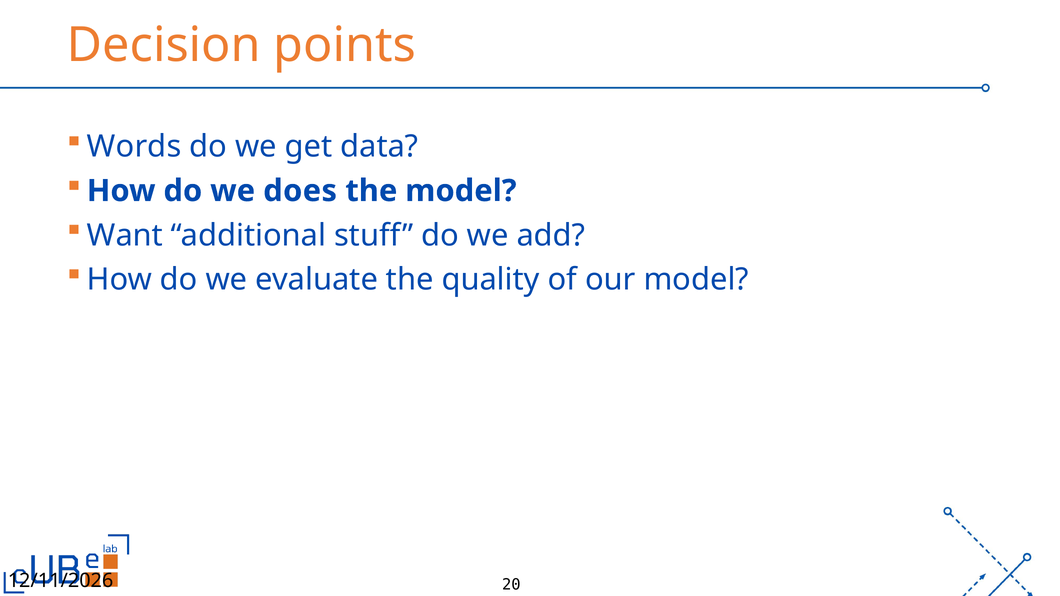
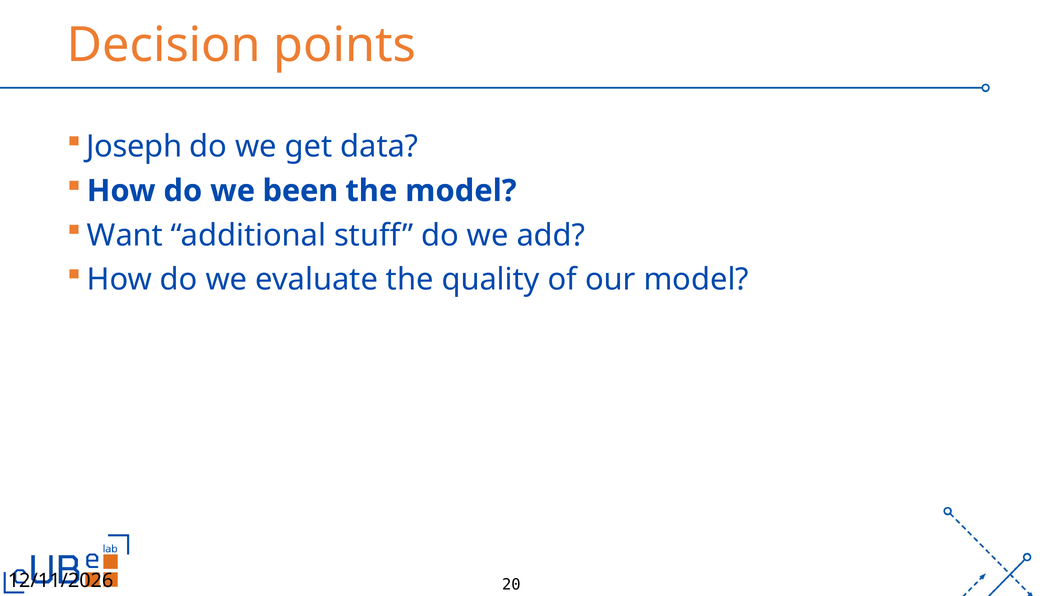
Words: Words -> Joseph
does: does -> been
